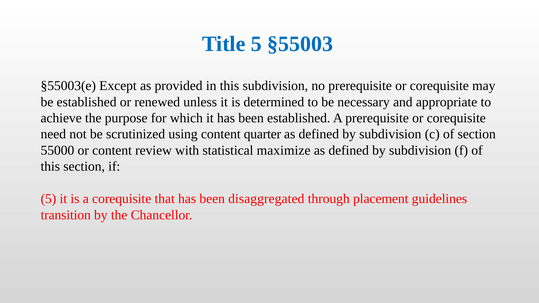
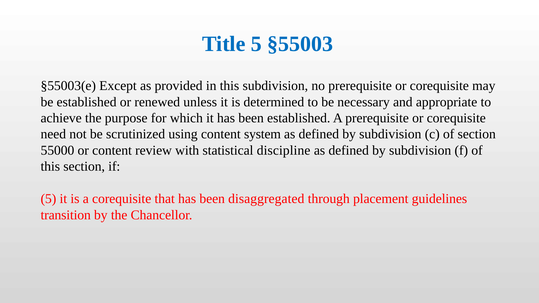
quarter: quarter -> system
maximize: maximize -> discipline
